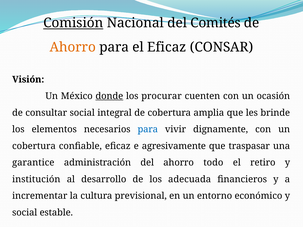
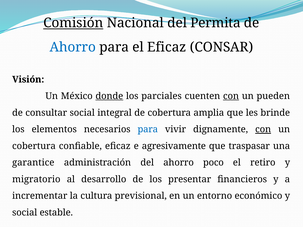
Comités: Comités -> Permita
Ahorro at (73, 47) colour: orange -> blue
procurar: procurar -> parciales
con at (231, 96) underline: none -> present
ocasión: ocasión -> pueden
con at (263, 130) underline: none -> present
todo: todo -> poco
institución: institución -> migratorio
adecuada: adecuada -> presentar
